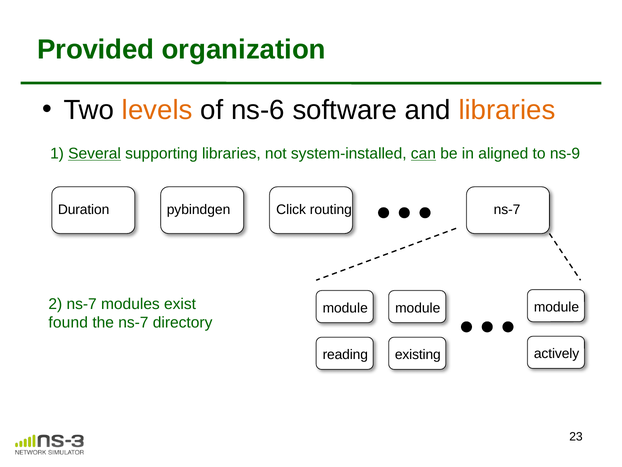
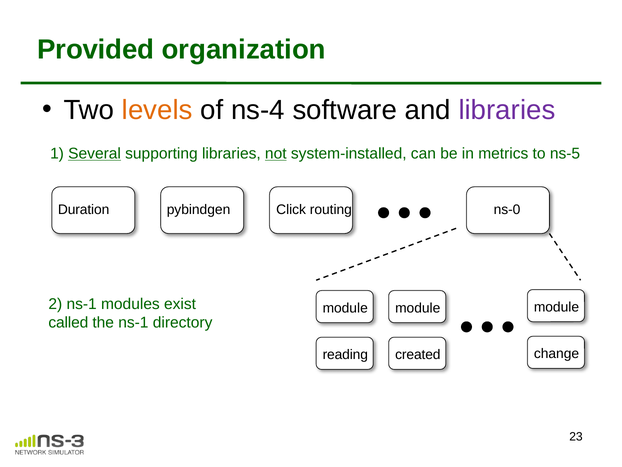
ns-6: ns-6 -> ns-4
libraries at (507, 110) colour: orange -> purple
not underline: none -> present
can underline: present -> none
aligned: aligned -> metrics
ns-9: ns-9 -> ns-5
ns-7 at (507, 209): ns-7 -> ns-0
2 ns-7: ns-7 -> ns-1
found: found -> called
the ns-7: ns-7 -> ns-1
actively: actively -> change
existing: existing -> created
